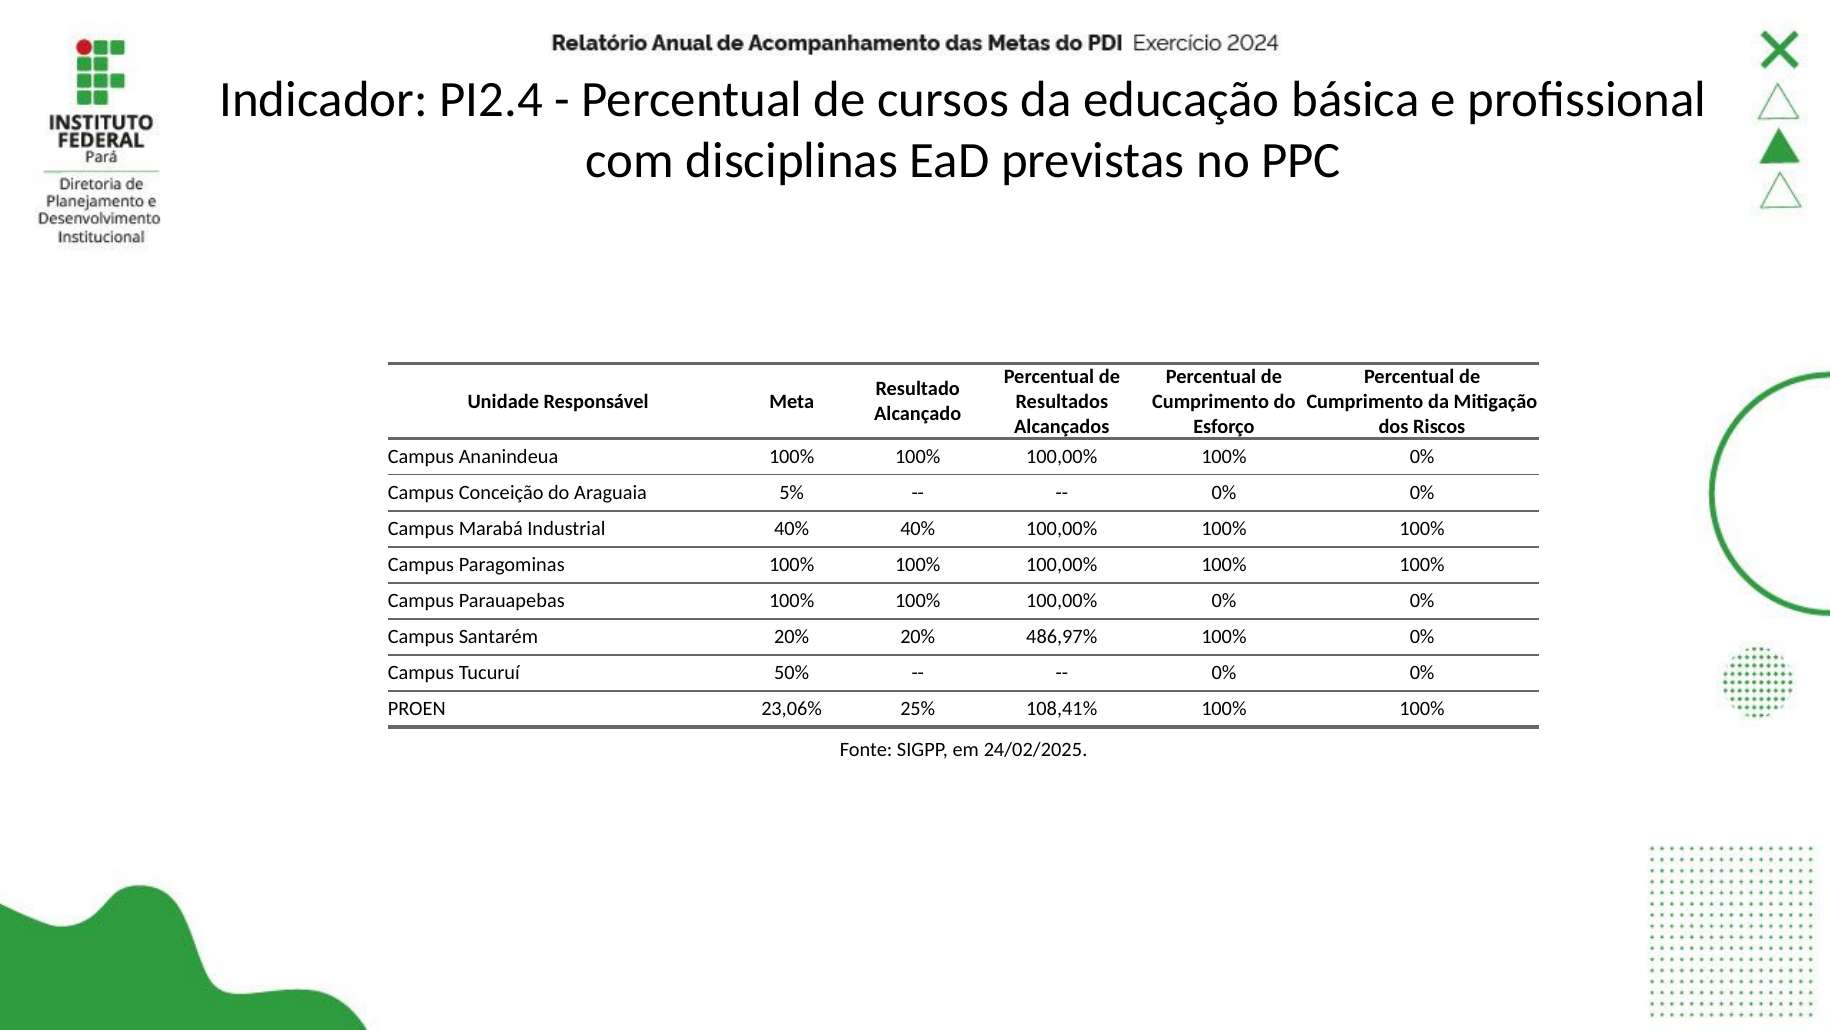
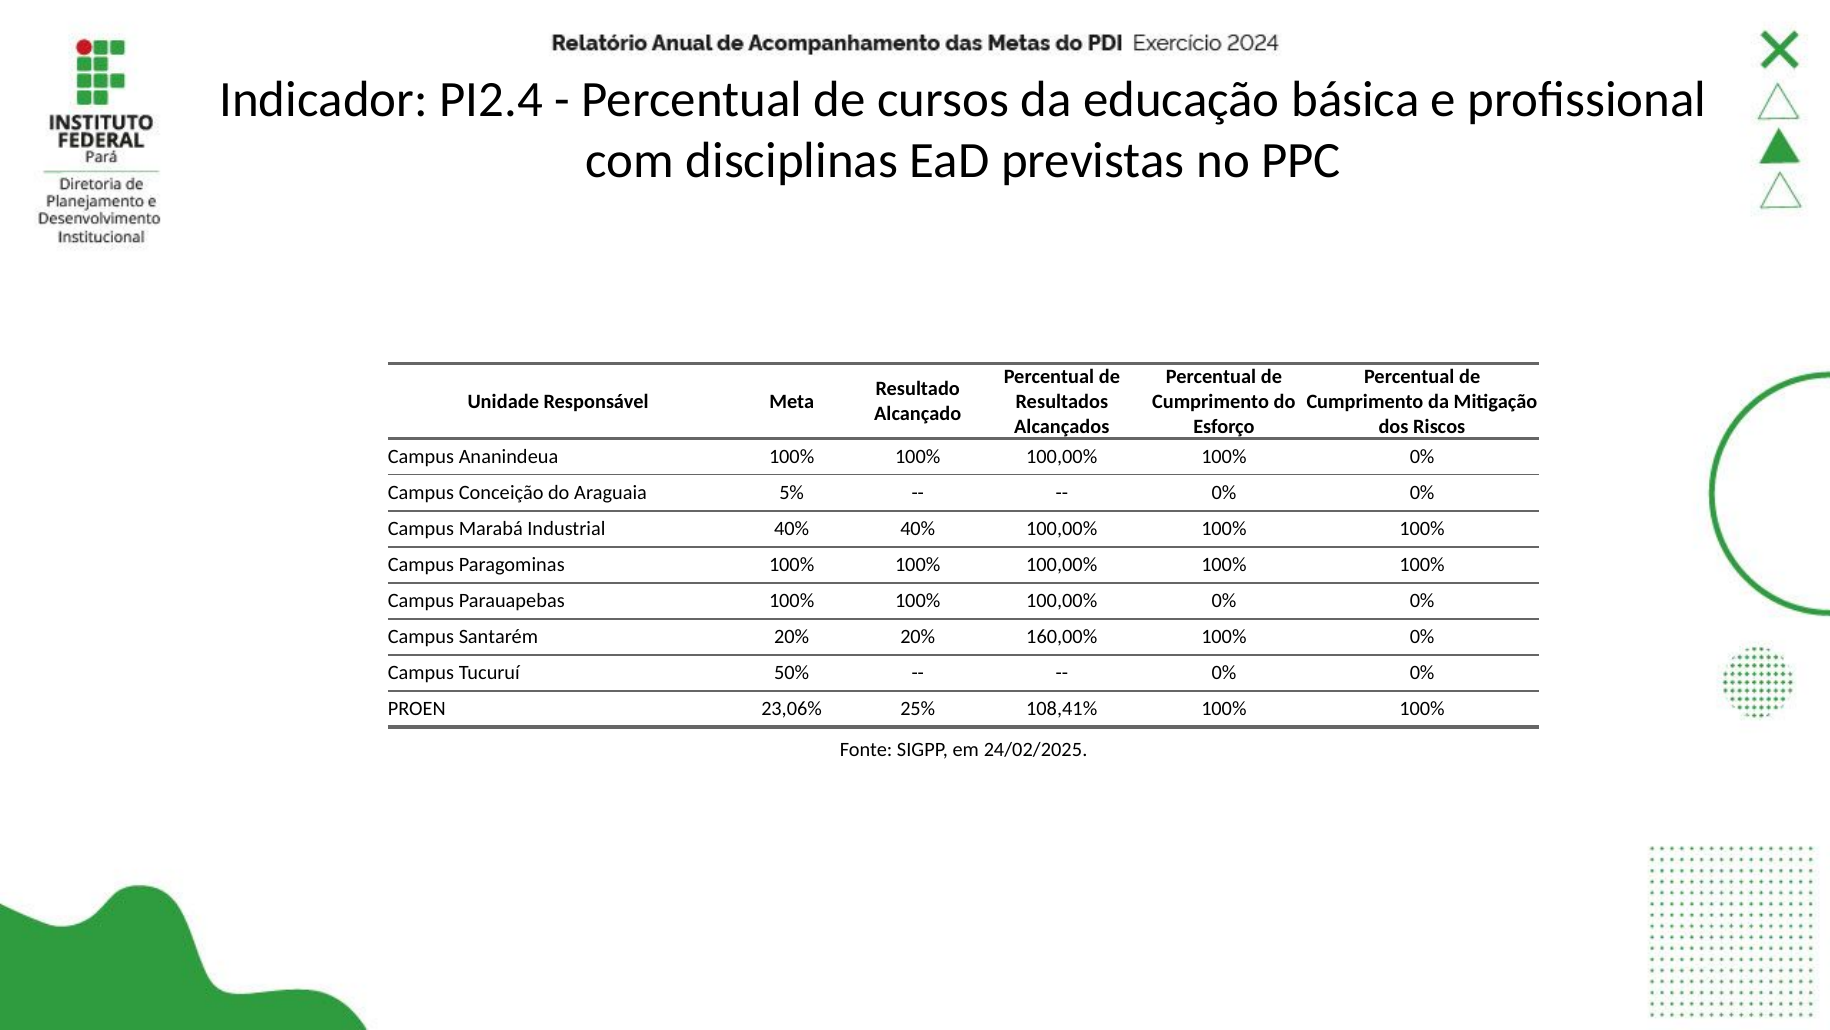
486,97%: 486,97% -> 160,00%
